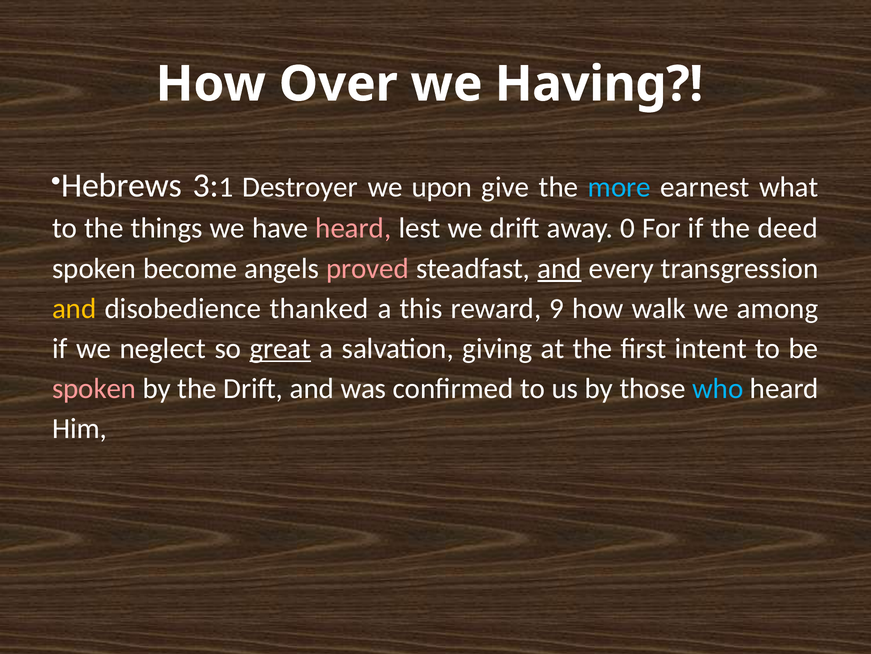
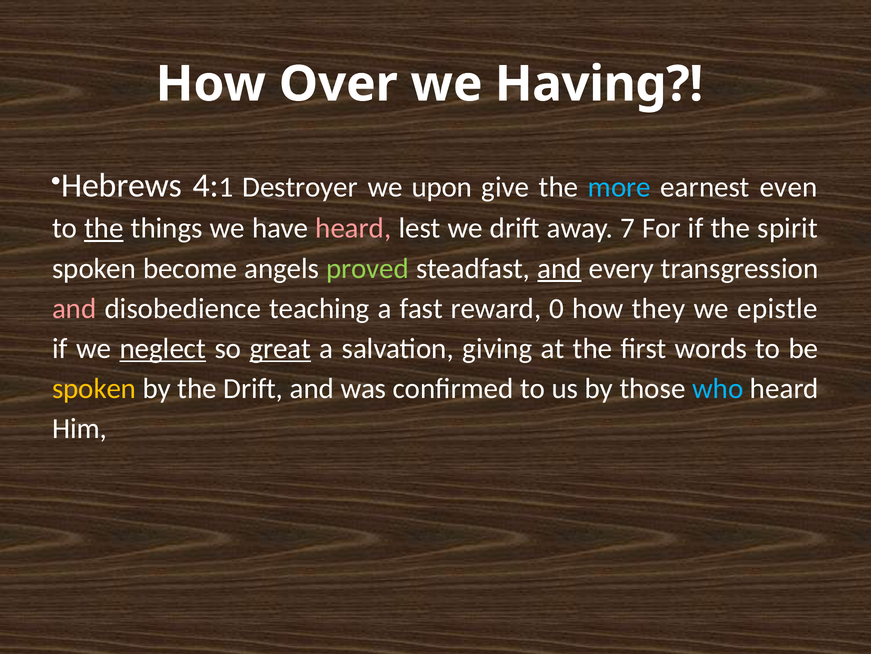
3: 3 -> 4
what: what -> even
the at (104, 228) underline: none -> present
0: 0 -> 7
deed: deed -> spirit
proved colour: pink -> light green
and at (74, 308) colour: yellow -> pink
thanked: thanked -> teaching
this: this -> fast
9: 9 -> 0
walk: walk -> they
among: among -> epistle
neglect underline: none -> present
intent: intent -> words
spoken at (94, 388) colour: pink -> yellow
